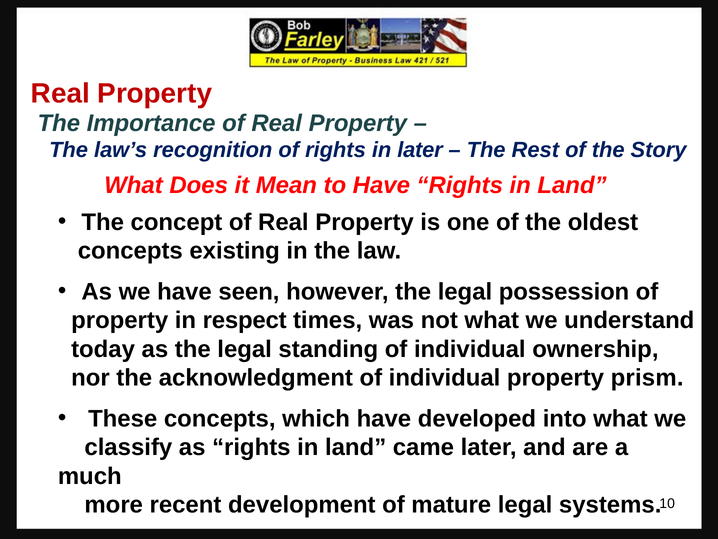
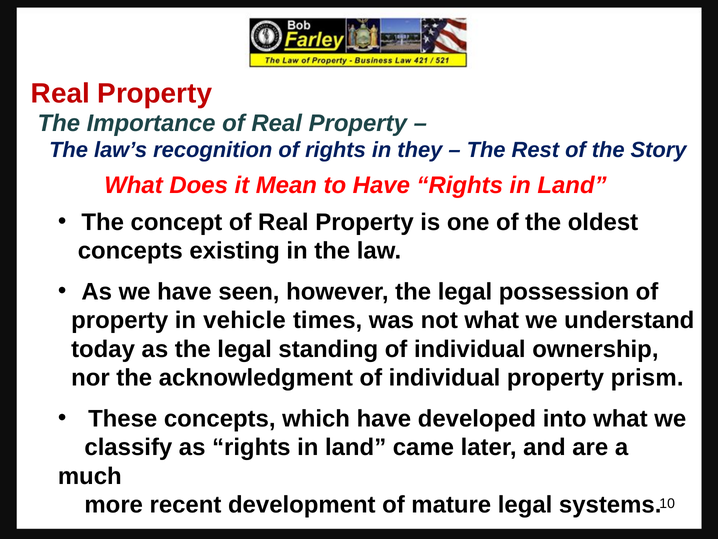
in later: later -> they
respect: respect -> vehicle
